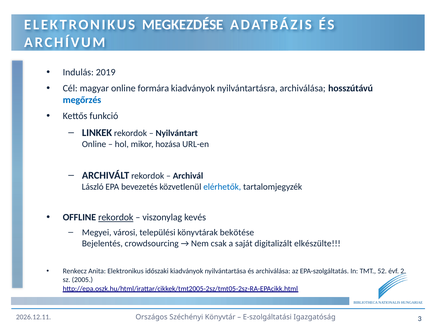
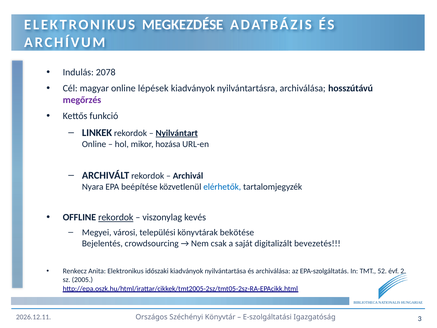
2019: 2019 -> 2078
formára: formára -> lépések
megőrzés colour: blue -> purple
Nyilvántart underline: none -> present
László: László -> Nyara
bevezetés: bevezetés -> beépítése
elkészülte: elkészülte -> bevezetés
